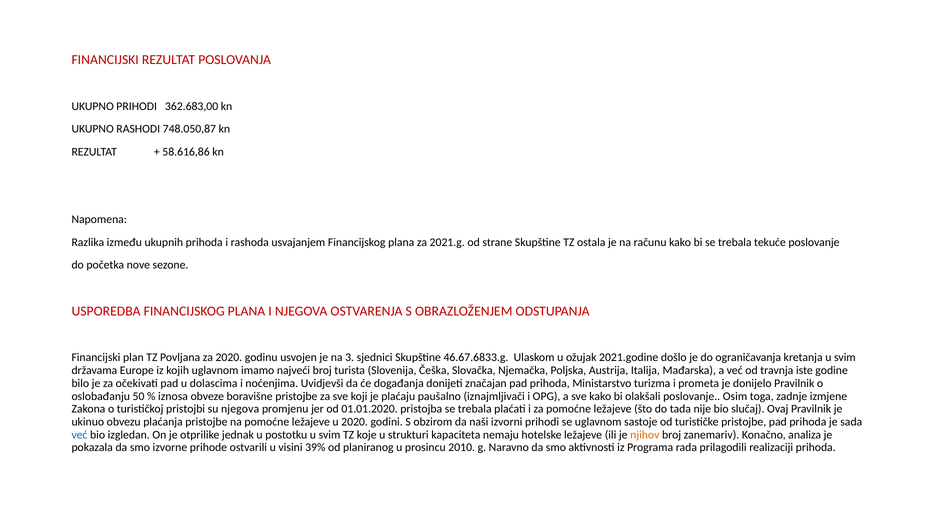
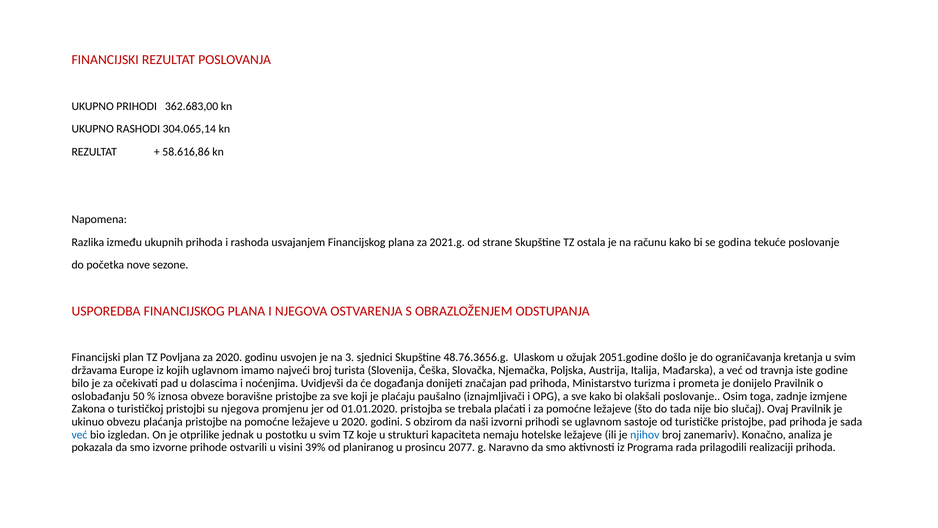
748.050,87: 748.050,87 -> 304.065,14
bi se trebala: trebala -> godina
46.67.6833.g: 46.67.6833.g -> 48.76.3656.g
2021.godine: 2021.godine -> 2051.godine
njihov colour: orange -> blue
2010: 2010 -> 2077
